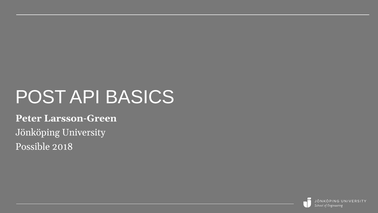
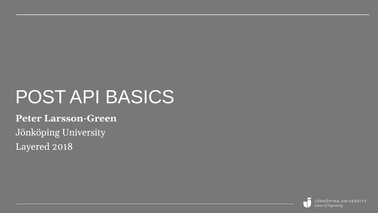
Possible: Possible -> Layered
